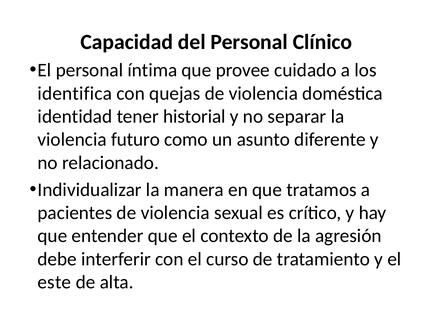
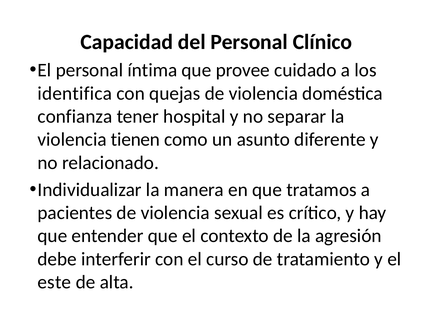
identidad: identidad -> confianza
historial: historial -> hospital
futuro: futuro -> tienen
